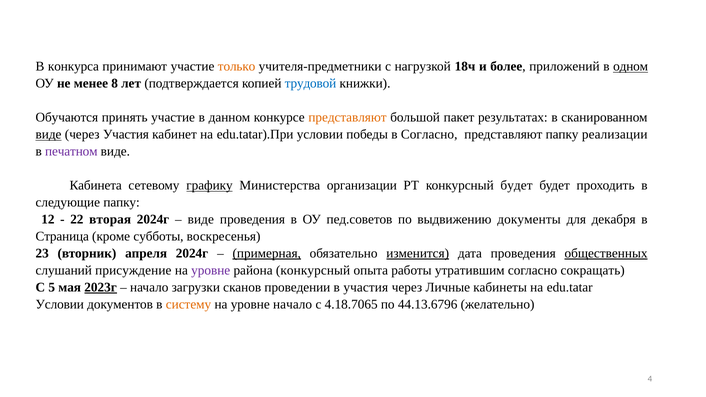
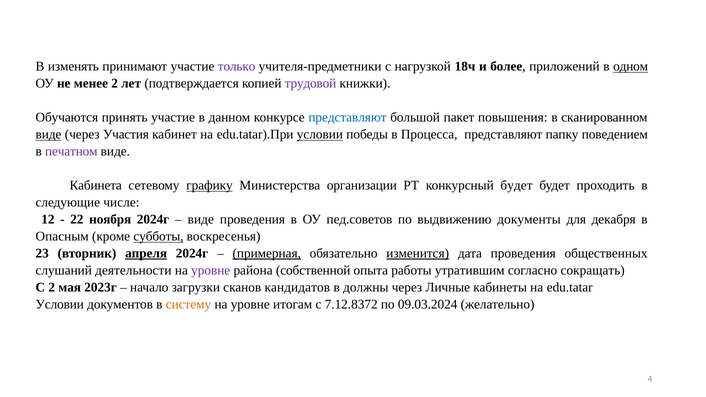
конкурса: конкурса -> изменять
только colour: orange -> purple
менее 8: 8 -> 2
трудовой colour: blue -> purple
представляют at (347, 118) colour: orange -> blue
результатах: результатах -> повышения
условии at (320, 135) underline: none -> present
в Согласно: Согласно -> Процесса
реализации: реализации -> поведением
следующие папку: папку -> числе
вторая: вторая -> ноября
Страница: Страница -> Опасным
субботы underline: none -> present
апреля underline: none -> present
общественных underline: present -> none
присуждение: присуждение -> деятельности
района конкурсный: конкурсный -> собственной
С 5: 5 -> 2
2023г underline: present -> none
проведении: проведении -> кандидатов
в участия: участия -> должны
уровне начало: начало -> итогам
4.18.7065: 4.18.7065 -> 7.12.8372
44.13.6796: 44.13.6796 -> 09.03.2024
